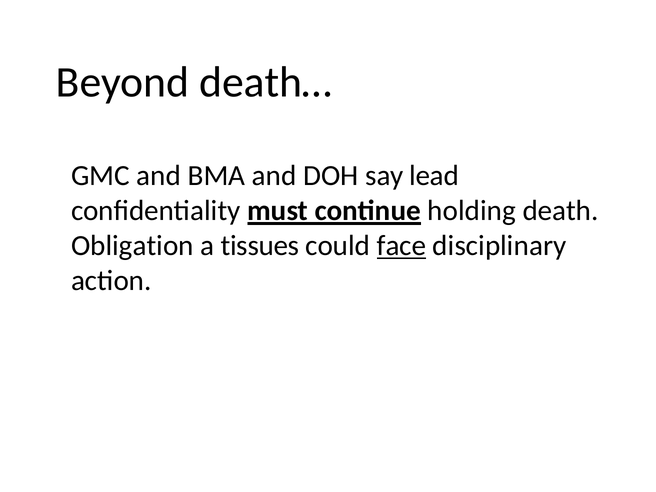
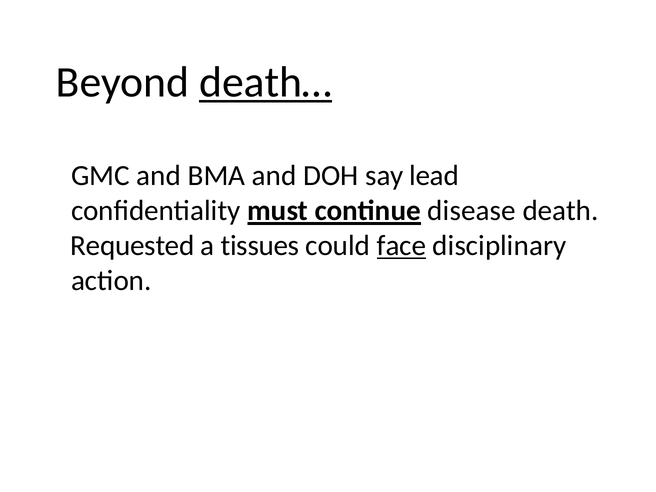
death… underline: none -> present
holding: holding -> disease
Obligation: Obligation -> Requested
